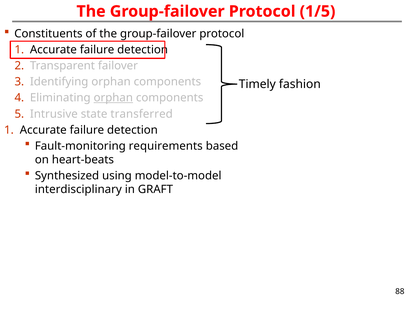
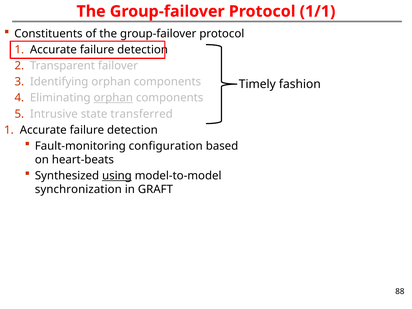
1/5: 1/5 -> 1/1
requirements: requirements -> configuration
using underline: none -> present
interdisciplinary: interdisciplinary -> synchronization
